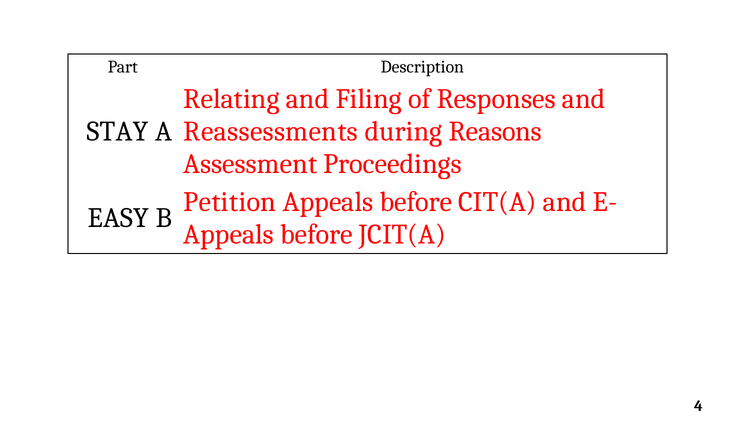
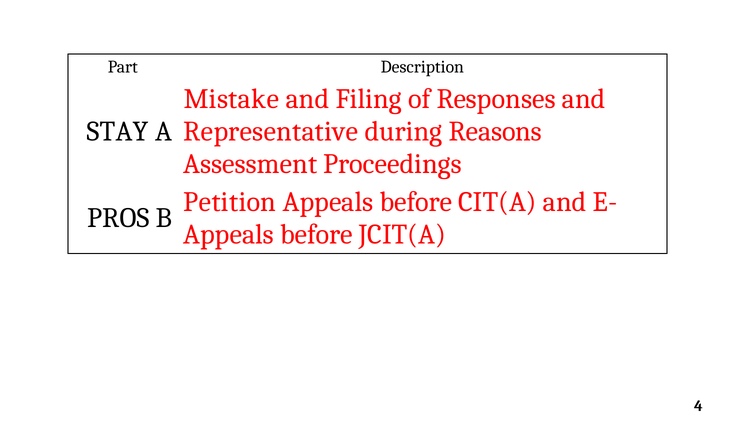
Relating: Relating -> Mistake
Reassessments: Reassessments -> Representative
EASY: EASY -> PROS
